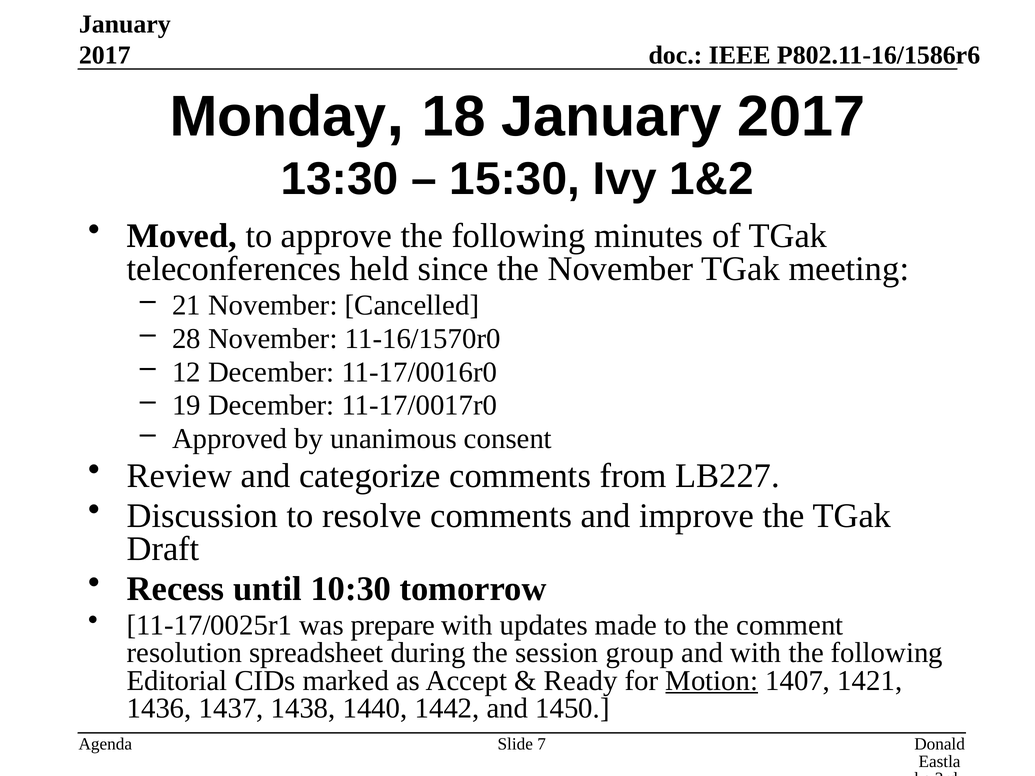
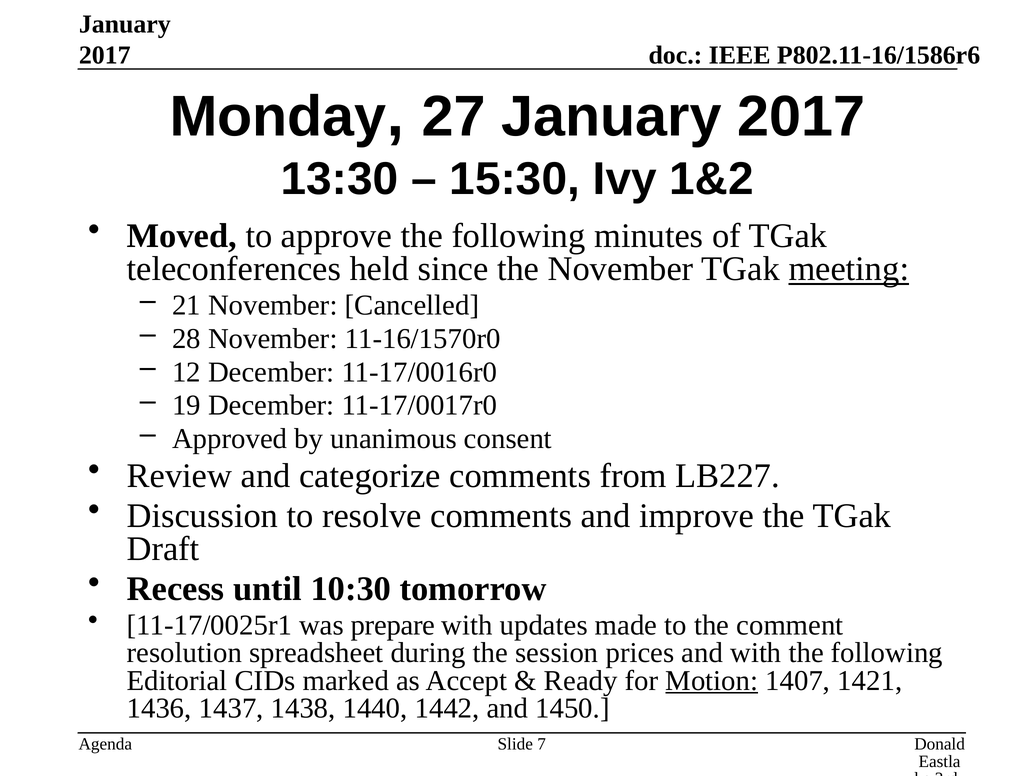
18: 18 -> 27
meeting underline: none -> present
group: group -> prices
